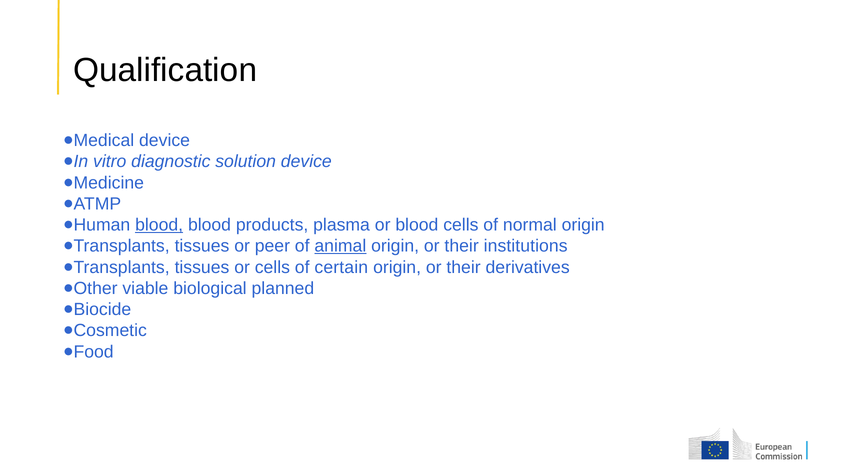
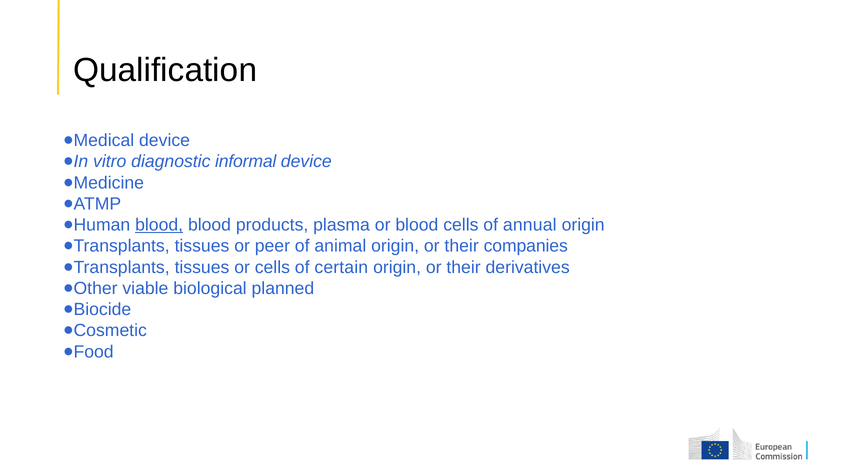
solution: solution -> informal
normal: normal -> annual
animal underline: present -> none
institutions: institutions -> companies
